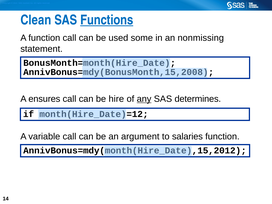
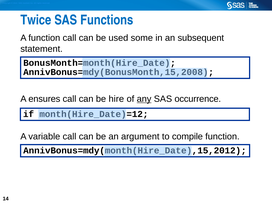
Clean: Clean -> Twice
Functions underline: present -> none
nonmissing: nonmissing -> subsequent
determines: determines -> occurrence
salaries: salaries -> compile
